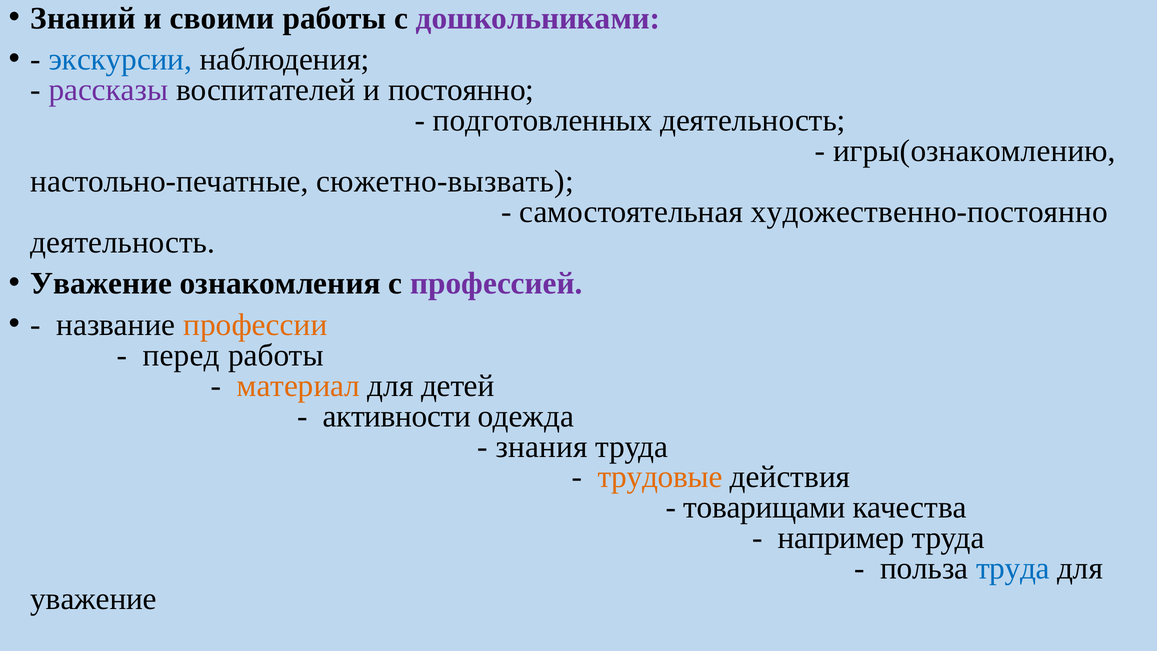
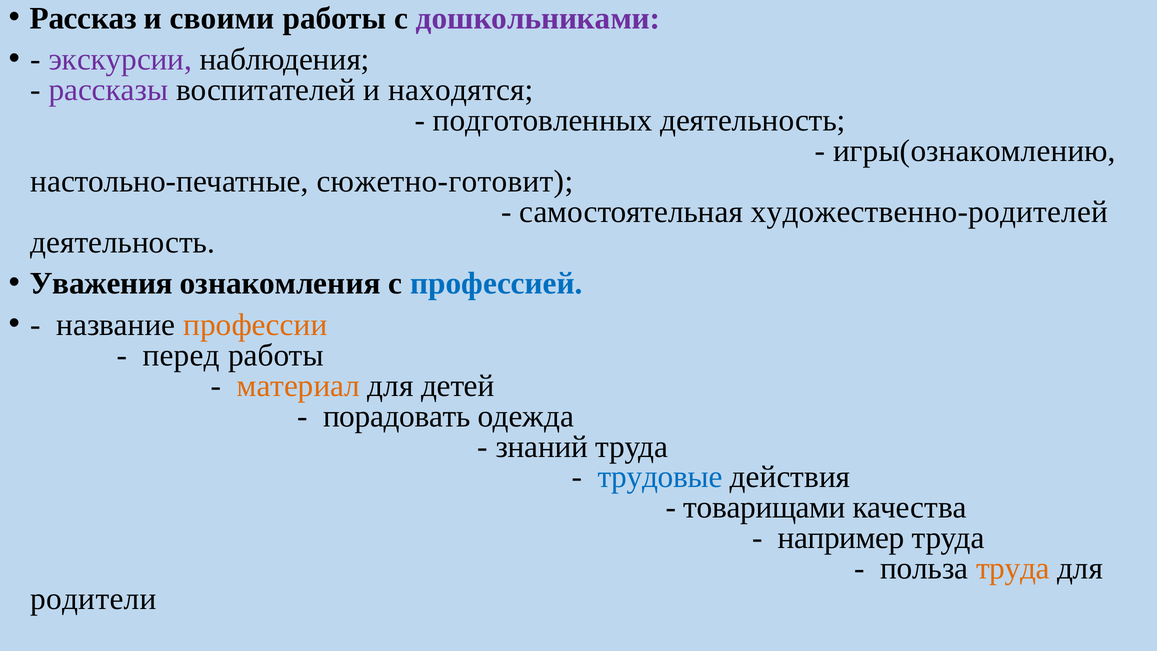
Знаний: Знаний -> Рассказ
экскурсии colour: blue -> purple
постоянно: постоянно -> находятся
сюжетно-вызвать: сюжетно-вызвать -> сюжетно-готовит
художественно-постоянно: художественно-постоянно -> художественно-родителей
Уважение at (101, 284): Уважение -> Уважения
профессией colour: purple -> blue
активности: активности -> порадовать
знания: знания -> знаний
трудовые colour: orange -> blue
труда at (1013, 568) colour: blue -> orange
уважение at (94, 599): уважение -> родители
